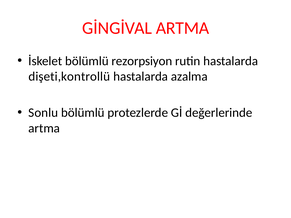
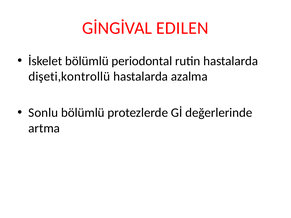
GİNGİVAL ARTMA: ARTMA -> EDILEN
rezorpsiyon: rezorpsiyon -> periodontal
